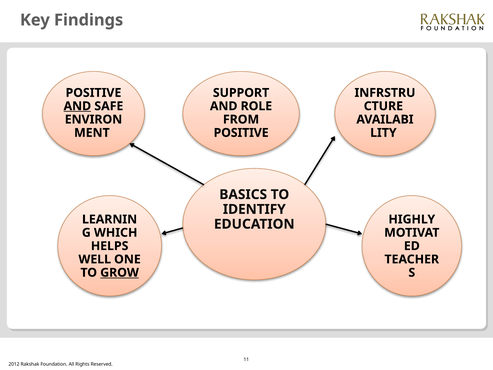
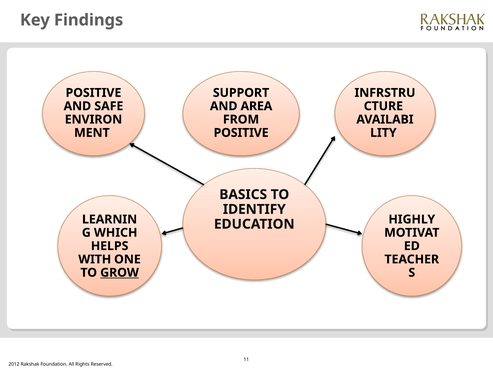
AND at (77, 106) underline: present -> none
ROLE: ROLE -> AREA
WELL: WELL -> WITH
